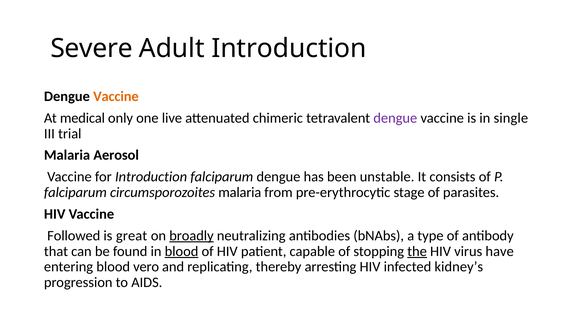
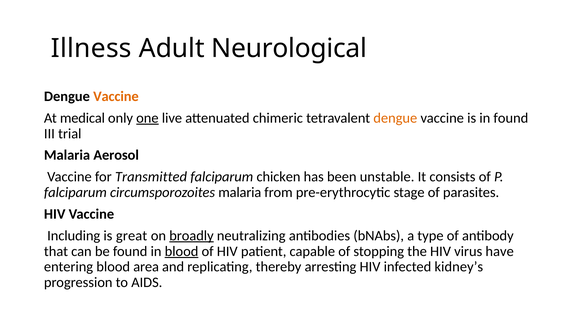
Severe: Severe -> Illness
Adult Introduction: Introduction -> Neurological
one underline: none -> present
dengue at (395, 118) colour: purple -> orange
in single: single -> found
for Introduction: Introduction -> Transmitted
falciparum dengue: dengue -> chicken
Followed: Followed -> Including
the underline: present -> none
vero: vero -> area
